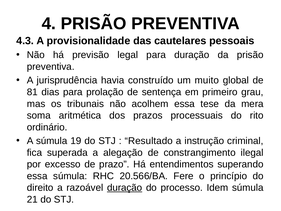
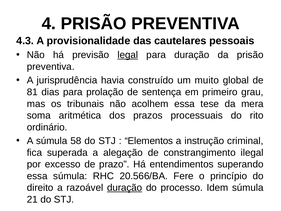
legal underline: none -> present
19: 19 -> 58
Resultado: Resultado -> Elementos
